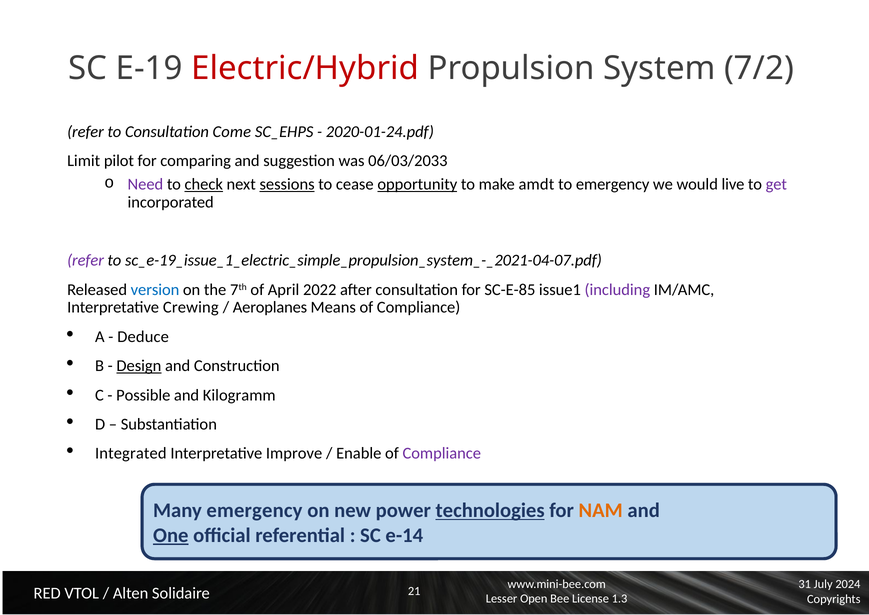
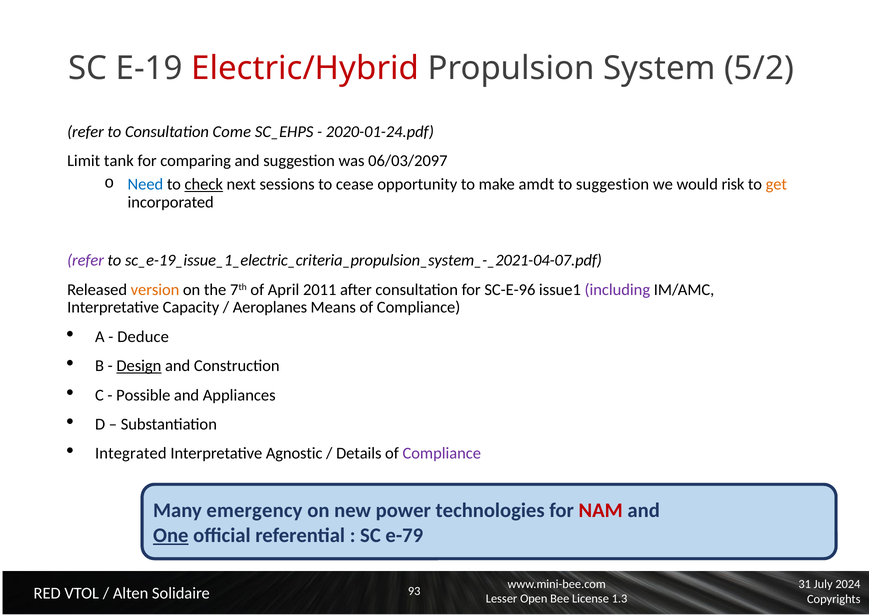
7/2: 7/2 -> 5/2
pilot: pilot -> tank
06/03/2033: 06/03/2033 -> 06/03/2097
Need colour: purple -> blue
sessions underline: present -> none
opportunity underline: present -> none
to emergency: emergency -> suggestion
live: live -> risk
get colour: purple -> orange
sc_e-19_issue_1_electric_simple_propulsion_system_-_2021-04-07.pdf: sc_e-19_issue_1_electric_simple_propulsion_system_-_2021-04-07.pdf -> sc_e-19_issue_1_electric_criteria_propulsion_system_-_2021-04-07.pdf
version colour: blue -> orange
2022: 2022 -> 2011
SC-E-85: SC-E-85 -> SC-E-96
Crewing: Crewing -> Capacity
Kilogramm: Kilogramm -> Appliances
Improve: Improve -> Agnostic
Enable: Enable -> Details
technologies underline: present -> none
NAM colour: orange -> red
e-14: e-14 -> e-79
21: 21 -> 93
